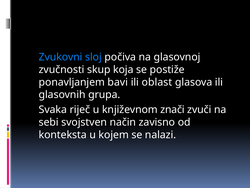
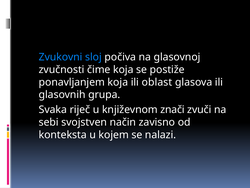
skup: skup -> čime
ponavljanjem bavi: bavi -> koja
